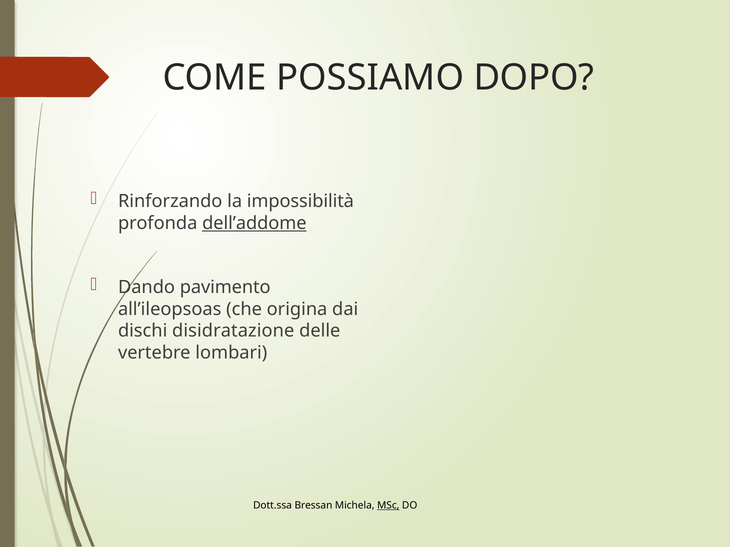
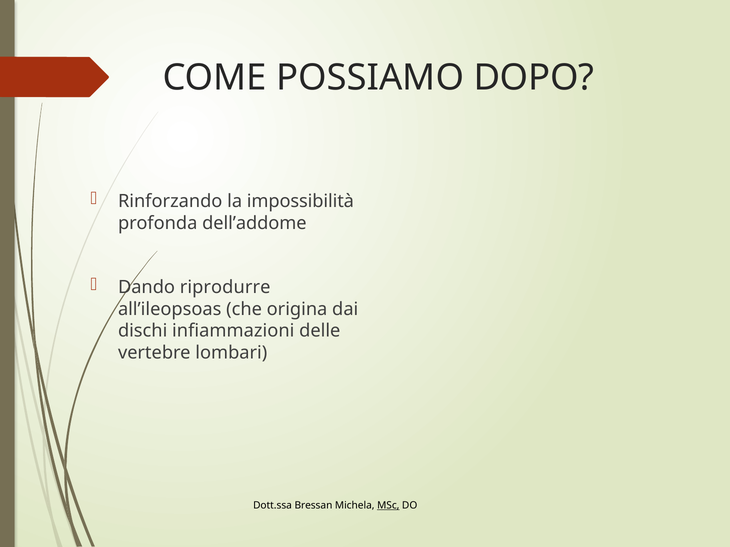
dell’addome underline: present -> none
pavimento: pavimento -> riprodurre
disidratazione: disidratazione -> infiammazioni
